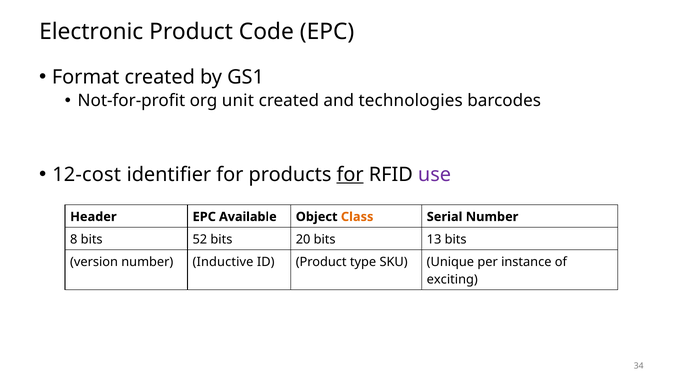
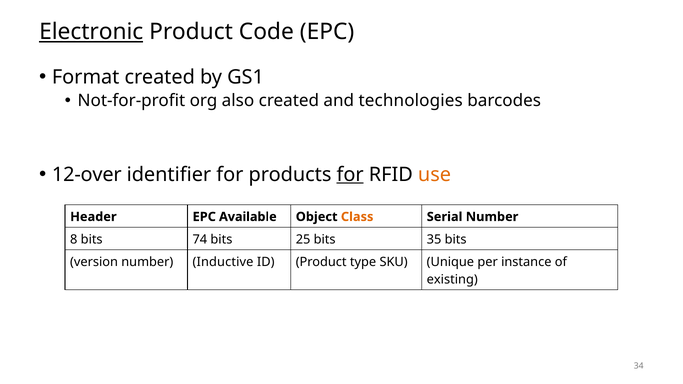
Electronic underline: none -> present
unit: unit -> also
12-cost: 12-cost -> 12-over
use colour: purple -> orange
52: 52 -> 74
20: 20 -> 25
13: 13 -> 35
exciting: exciting -> existing
